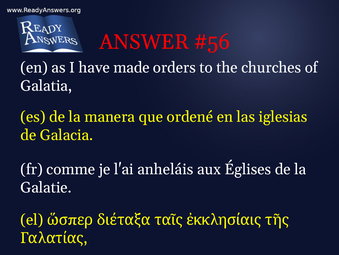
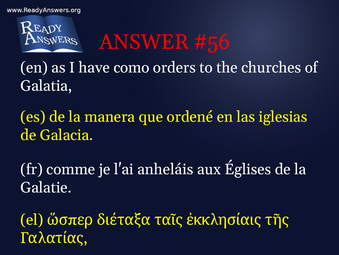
made: made -> como
